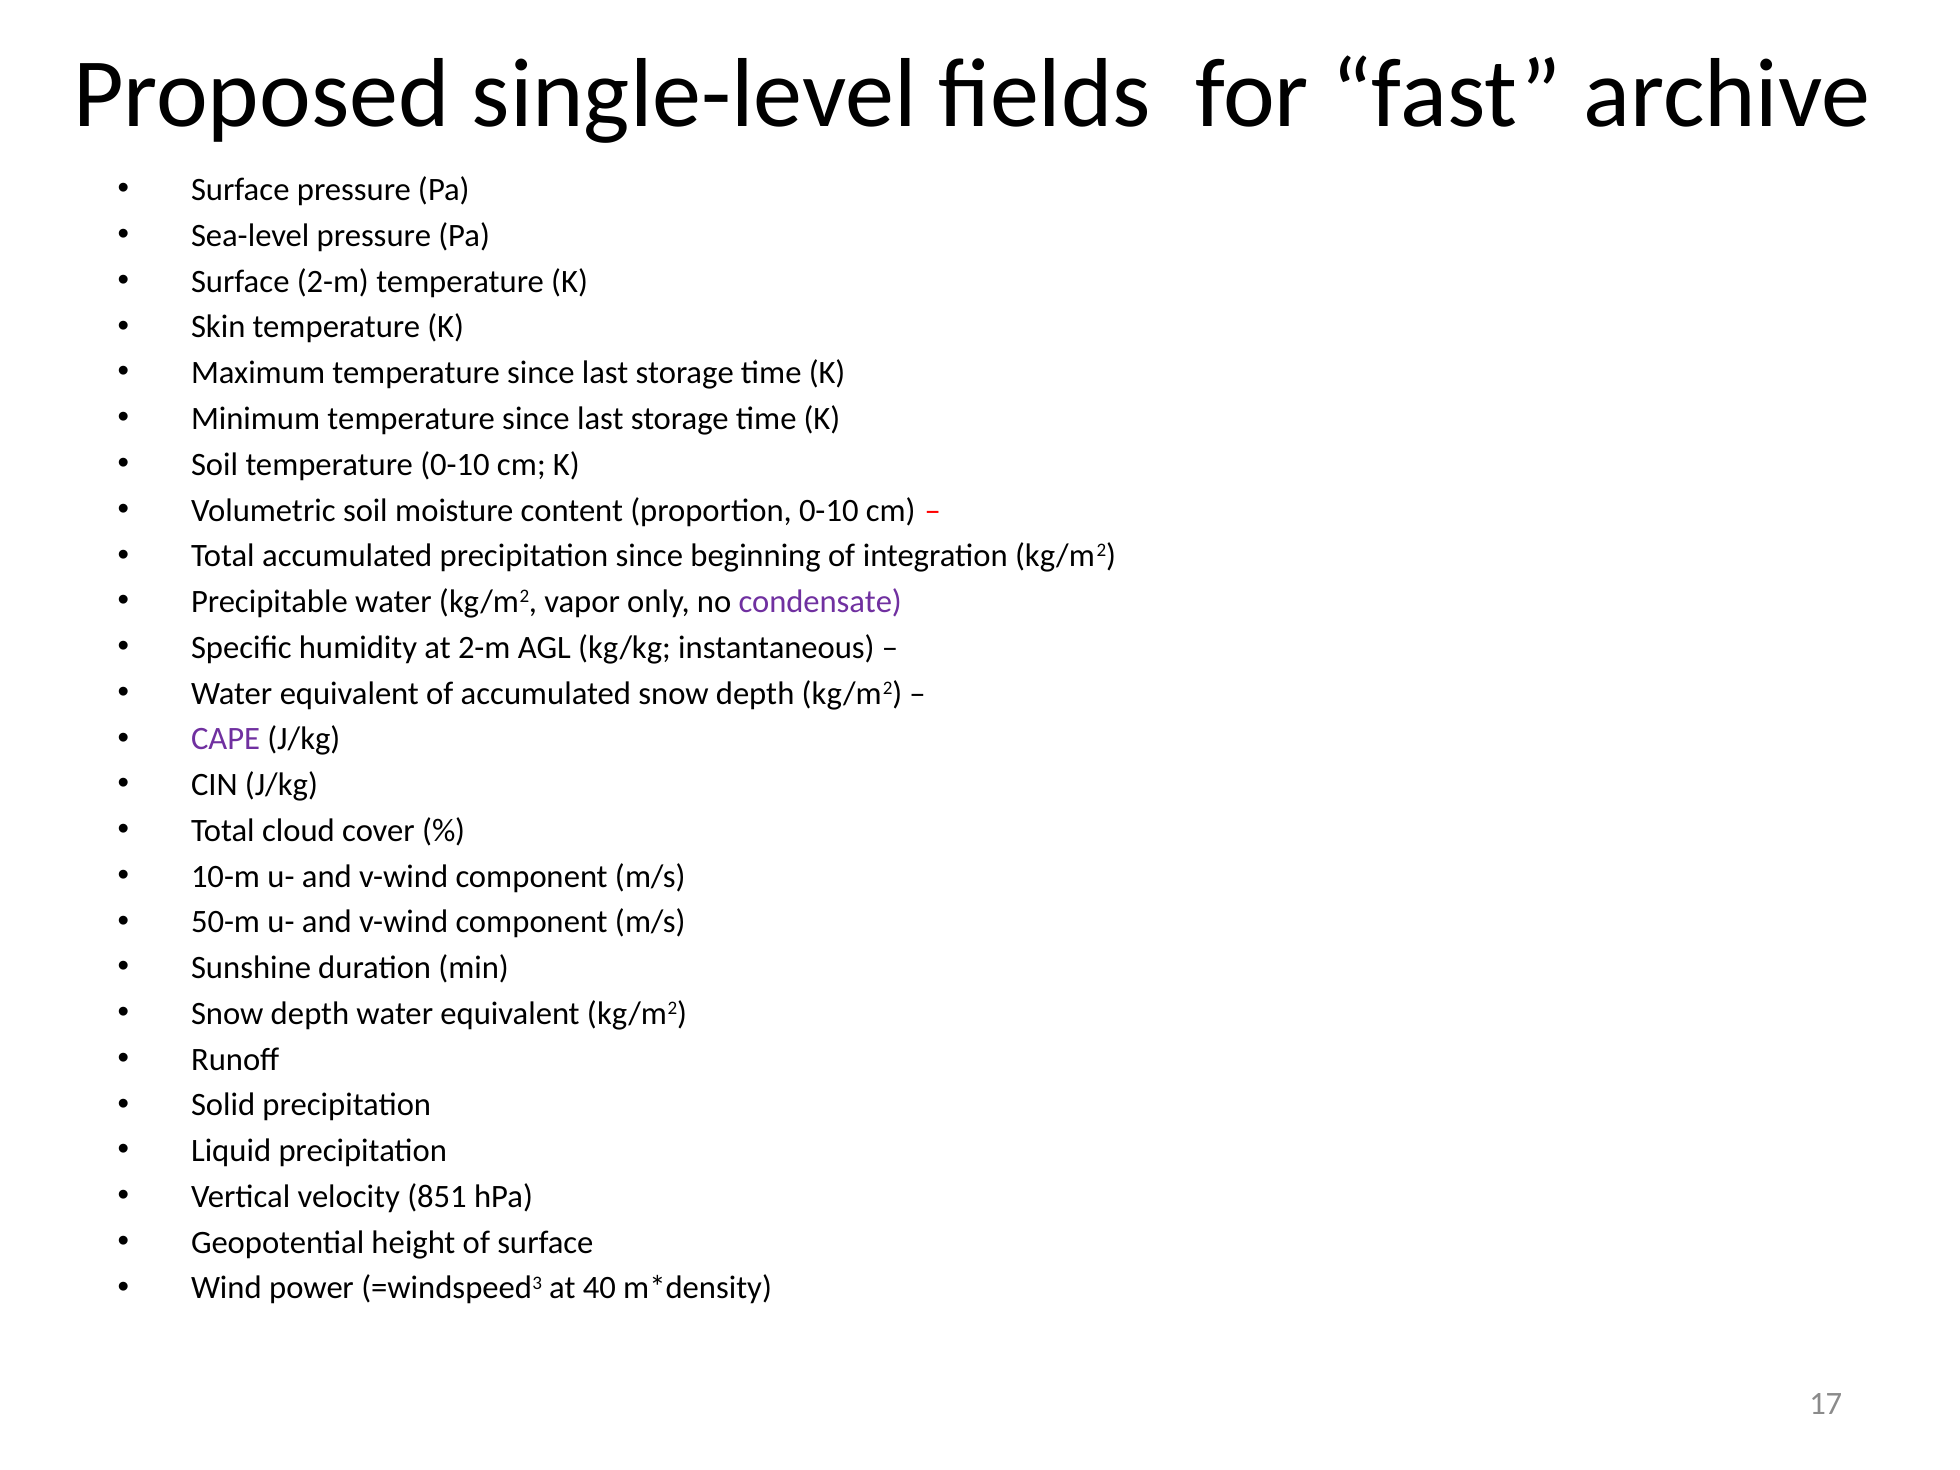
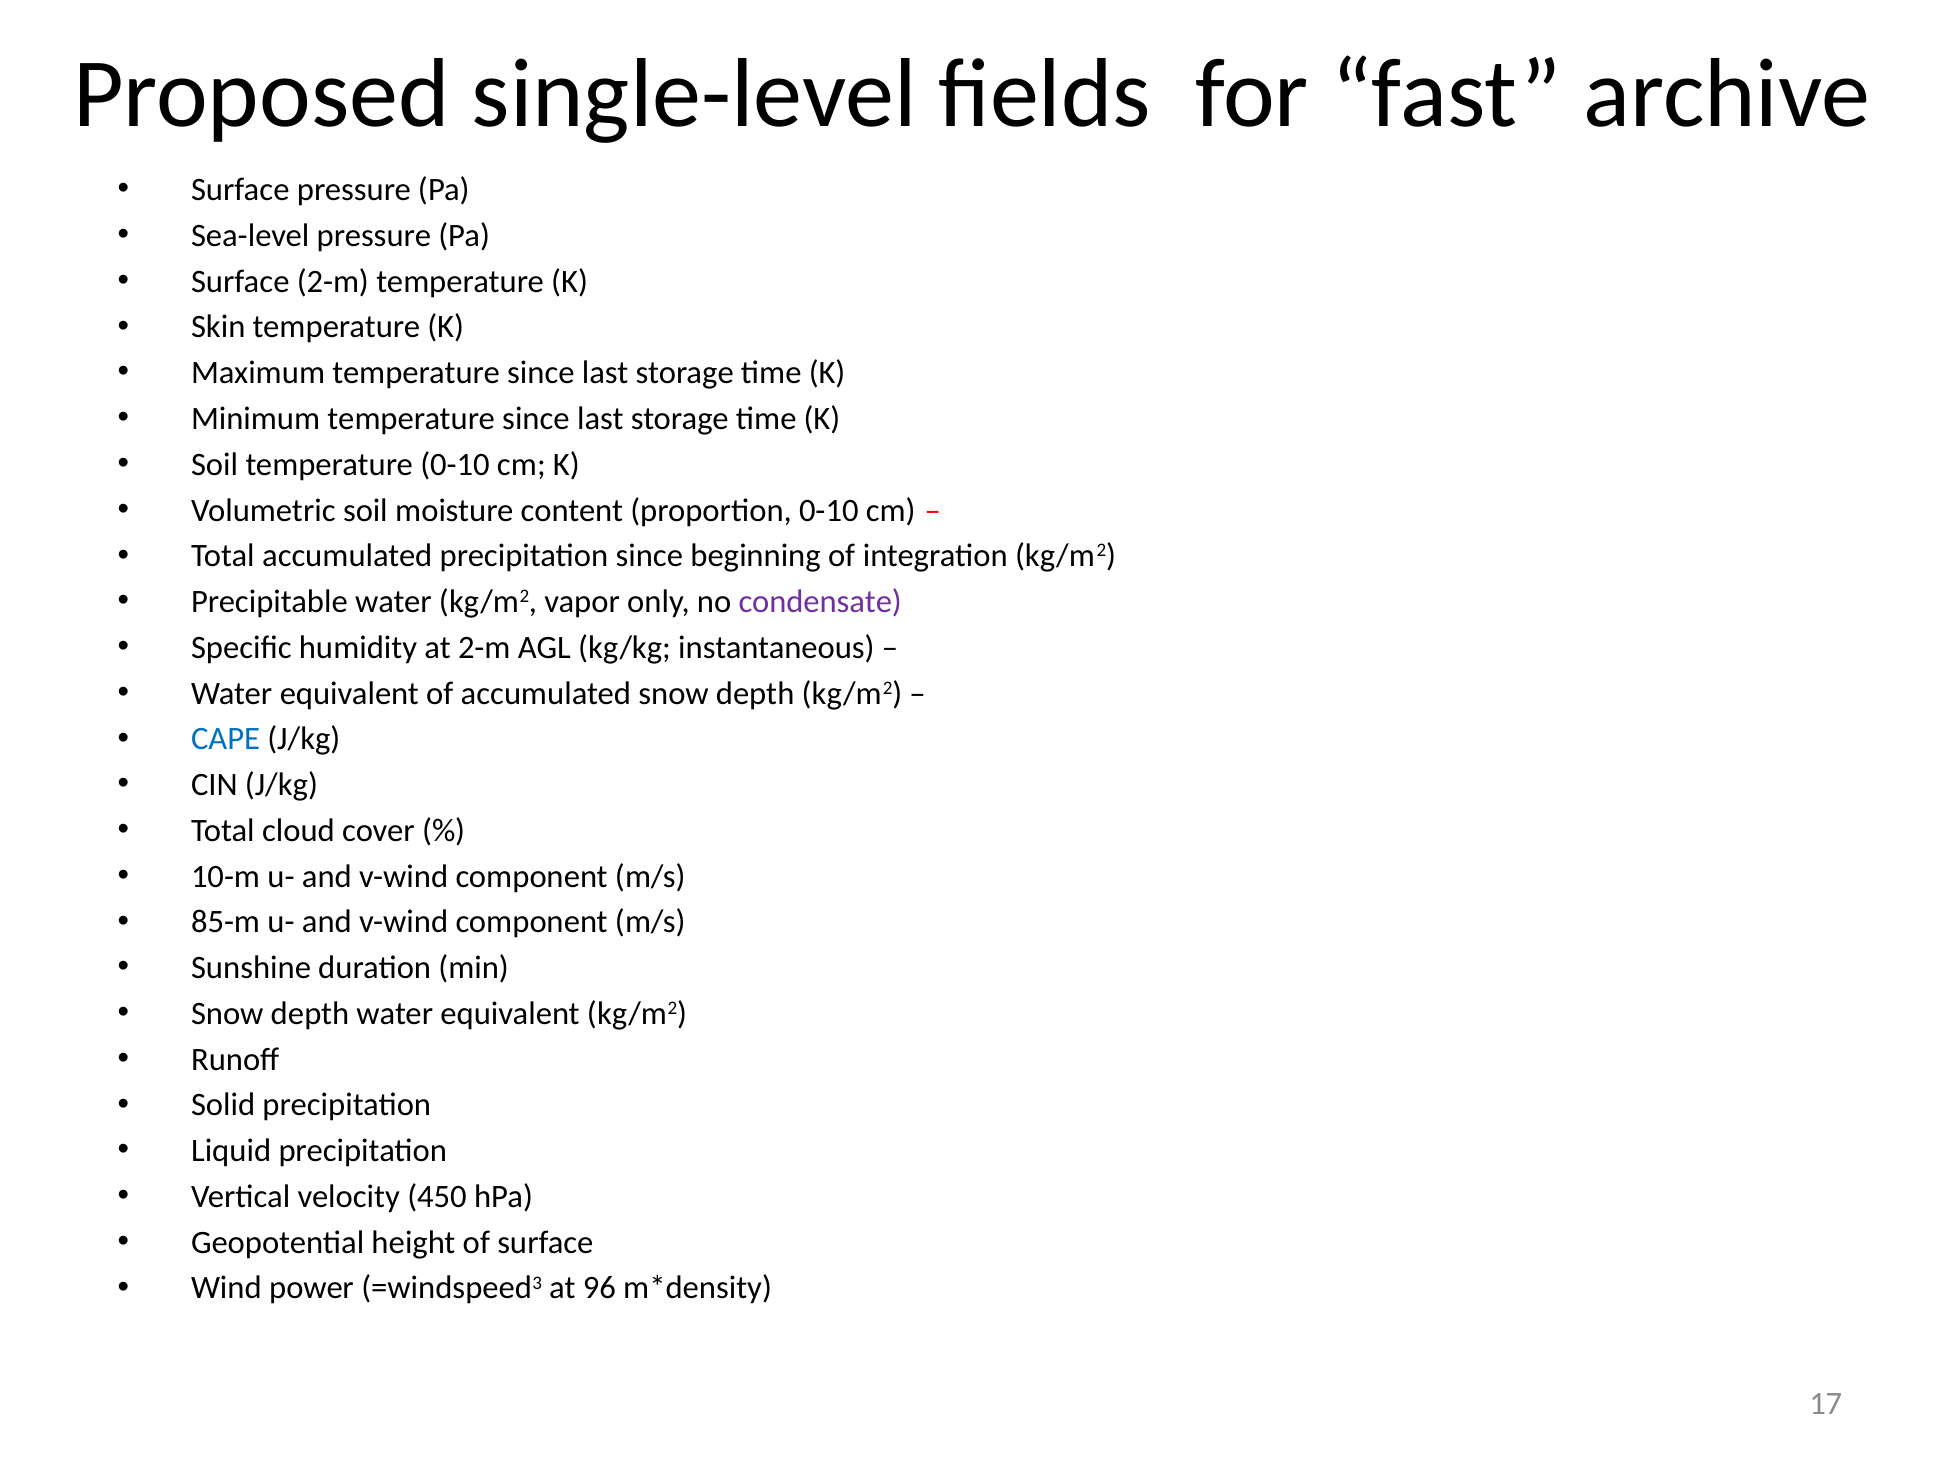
CAPE colour: purple -> blue
50-m: 50-m -> 85-m
851: 851 -> 450
40: 40 -> 96
